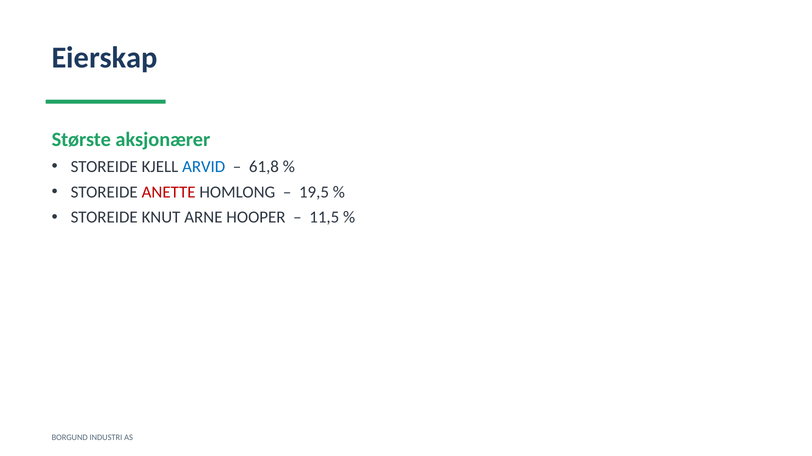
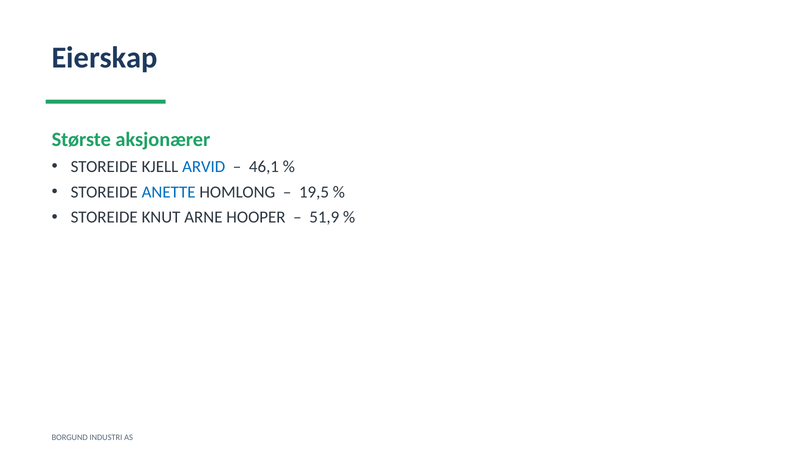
61,8: 61,8 -> 46,1
ANETTE colour: red -> blue
11,5: 11,5 -> 51,9
